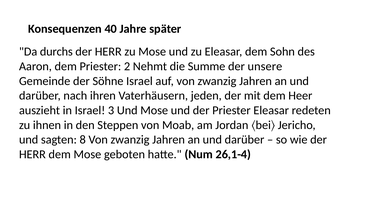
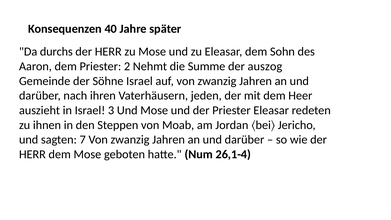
unsere: unsere -> auszog
8: 8 -> 7
